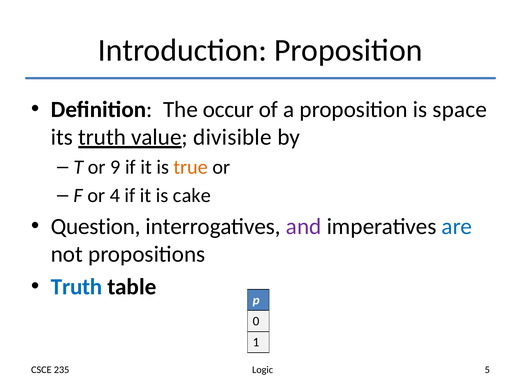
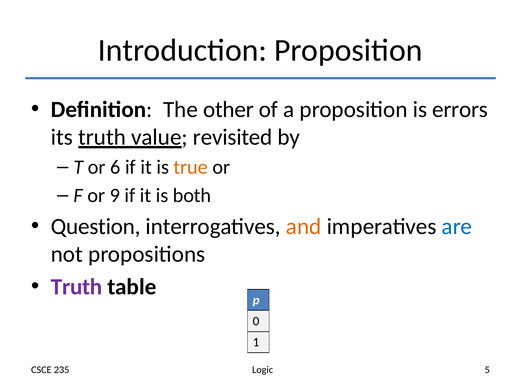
occur: occur -> other
space: space -> errors
divisible: divisible -> revisited
9: 9 -> 6
4: 4 -> 9
cake: cake -> both
and colour: purple -> orange
Truth at (77, 287) colour: blue -> purple
